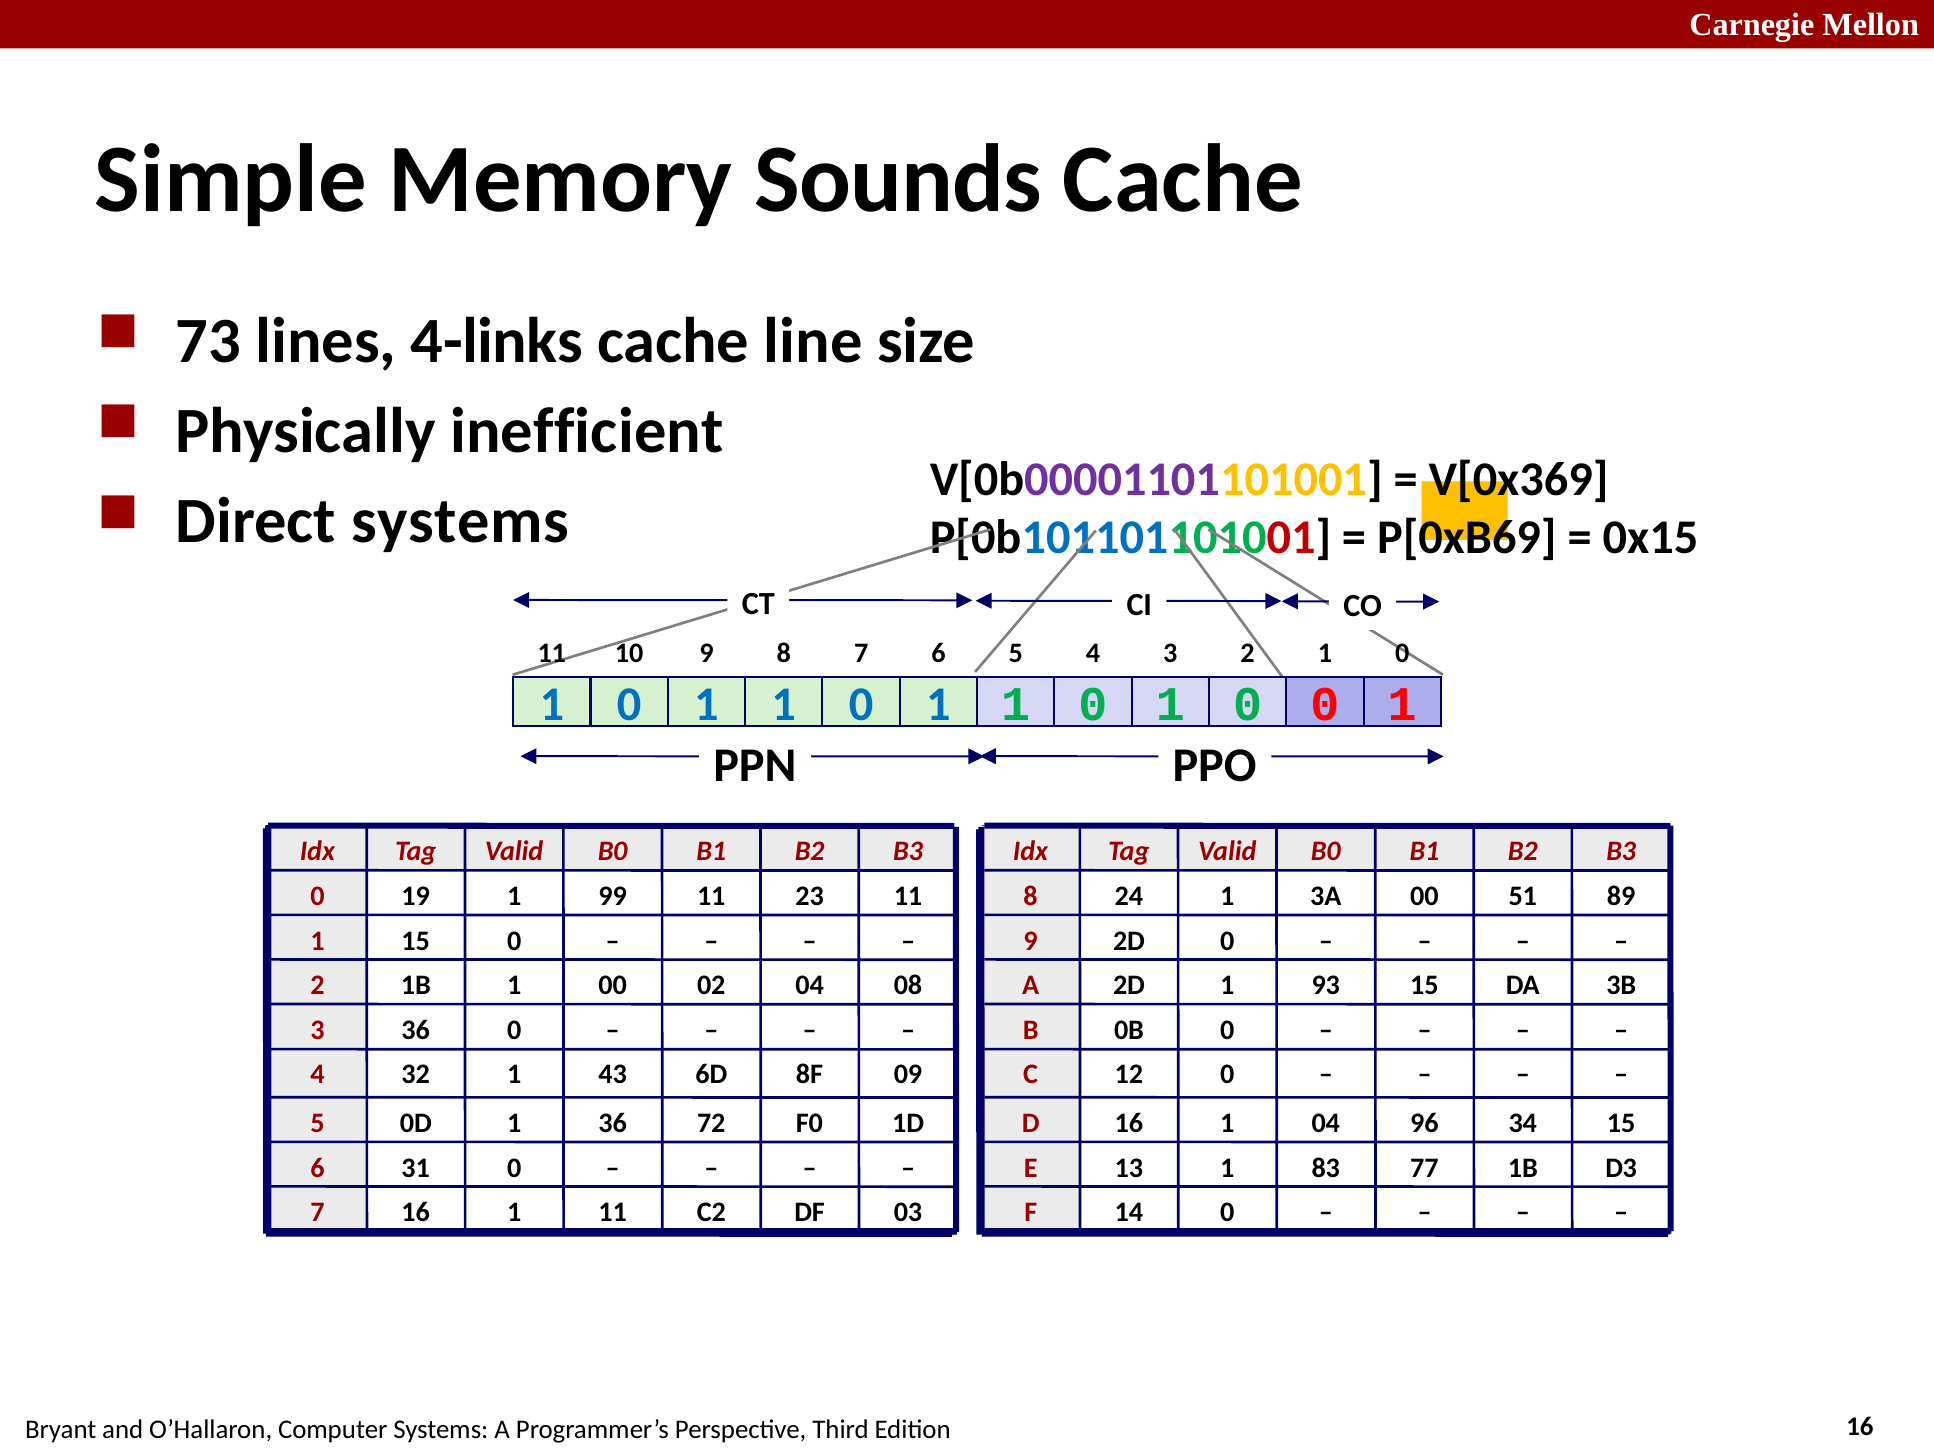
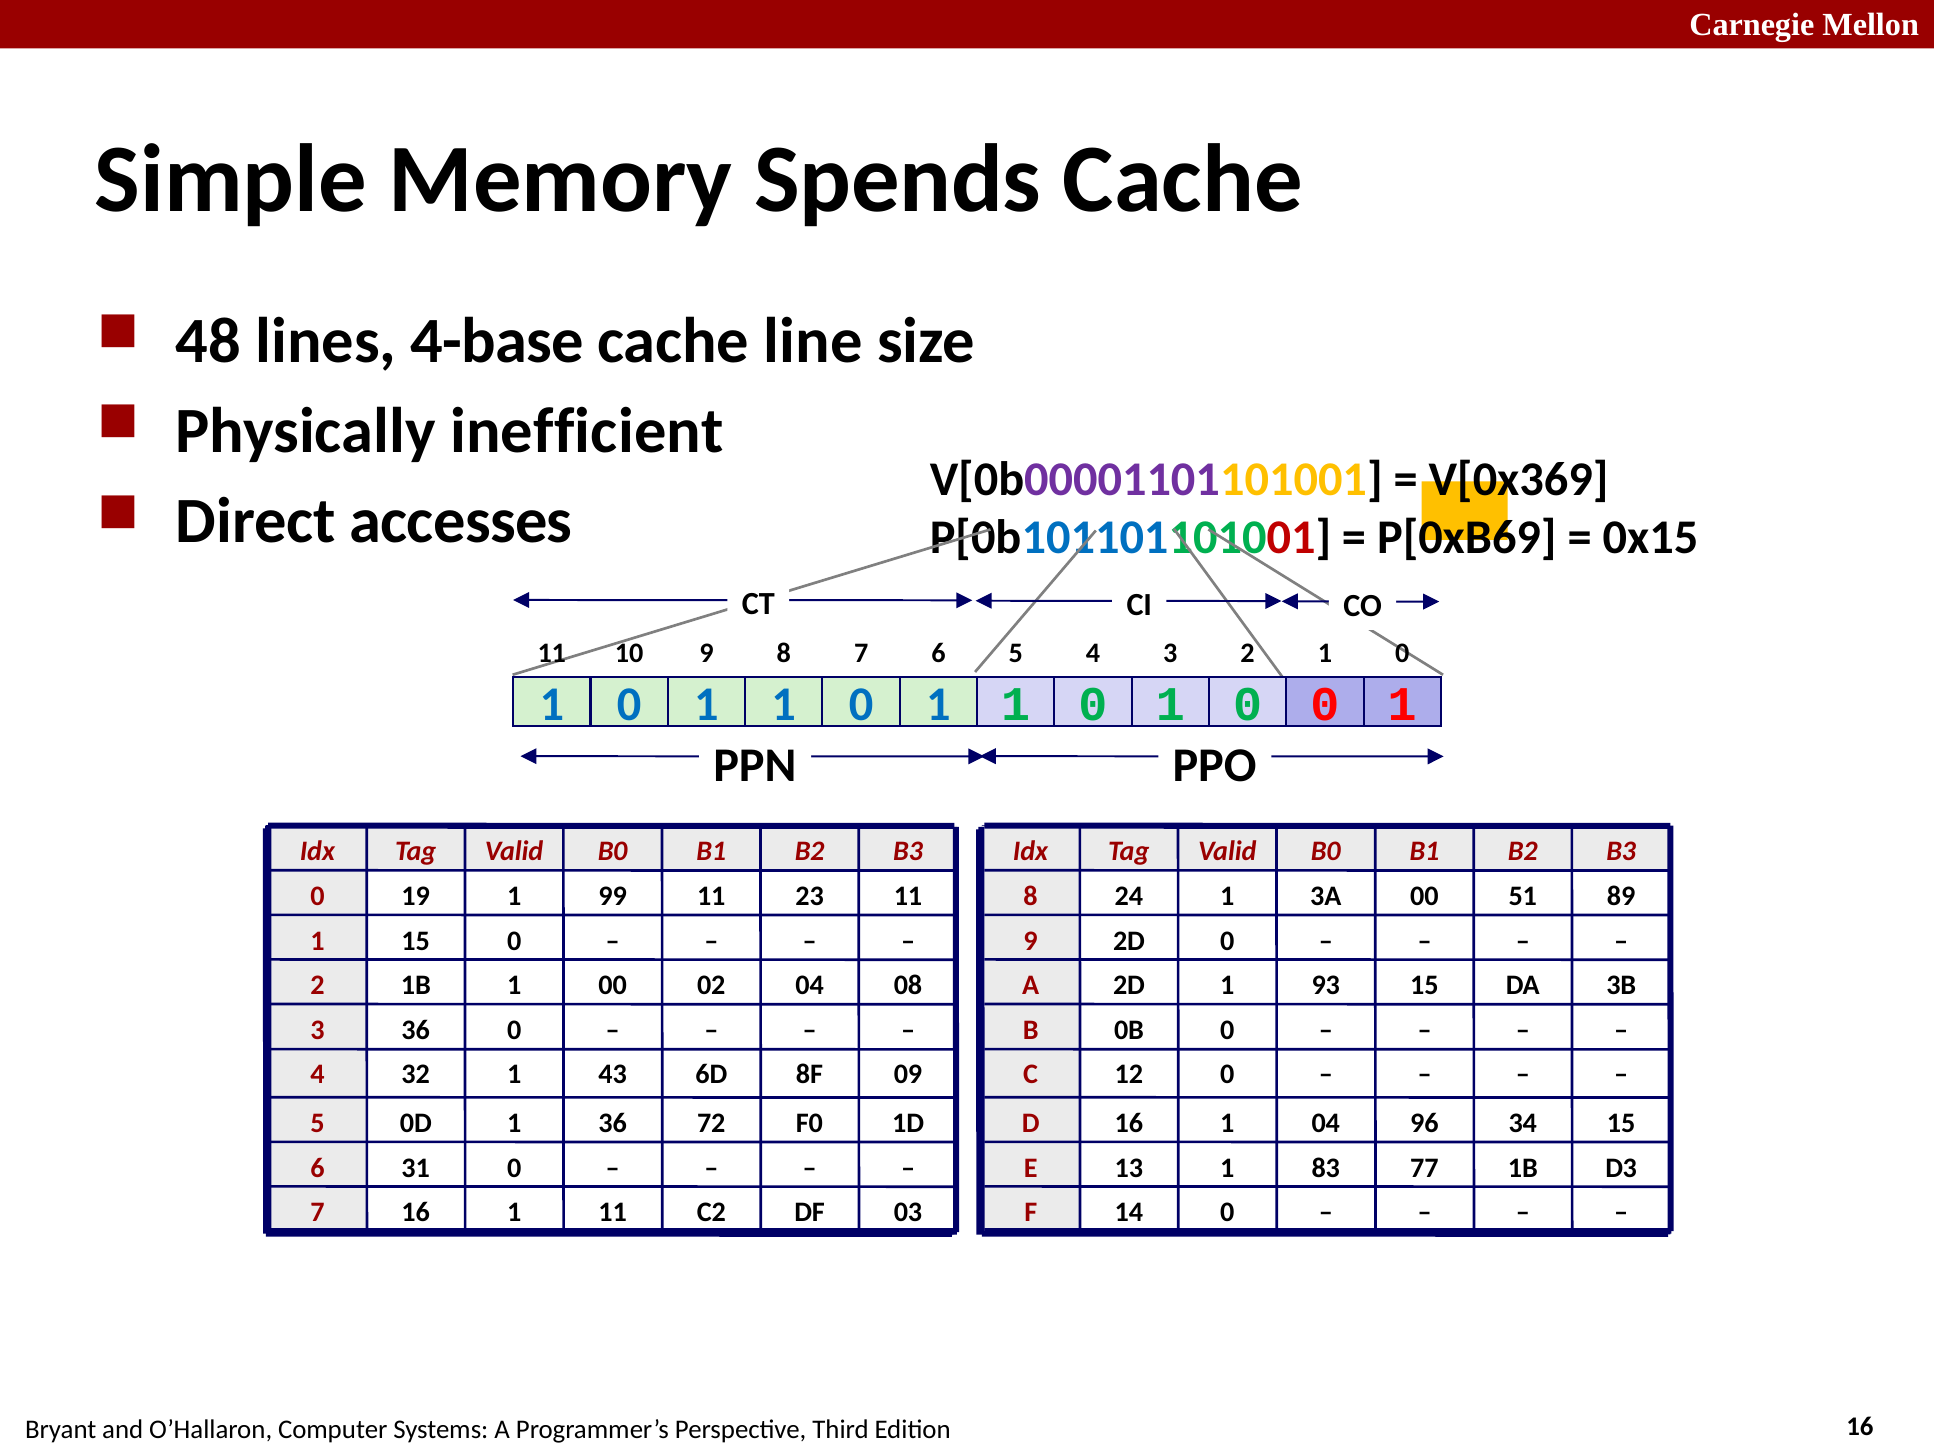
Sounds: Sounds -> Spends
73: 73 -> 48
4-links: 4-links -> 4-base
Direct systems: systems -> accesses
